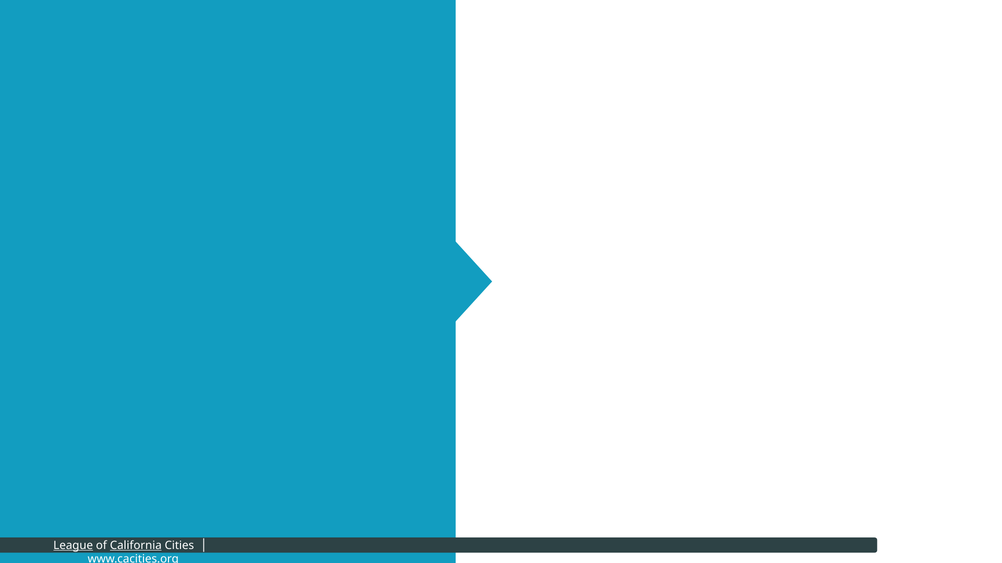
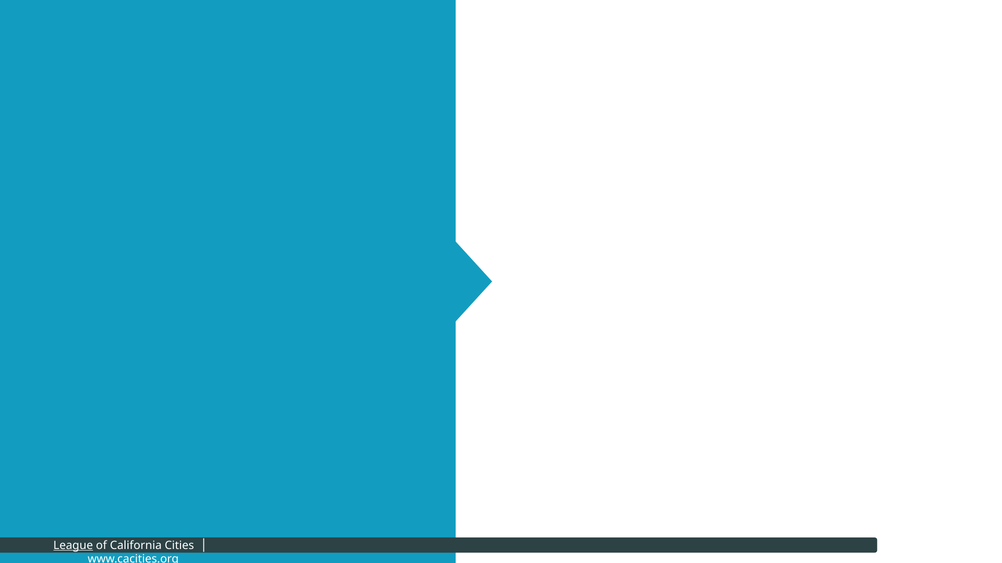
California underline: present -> none
